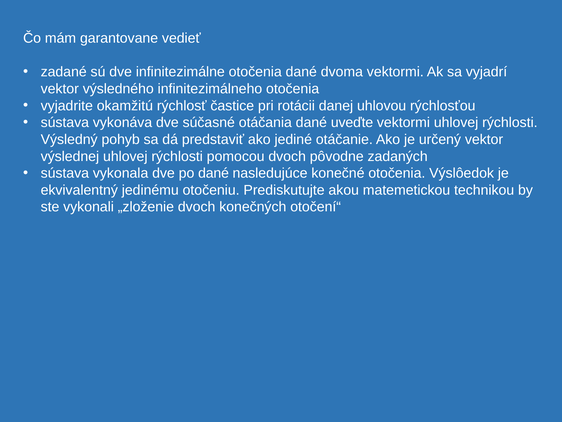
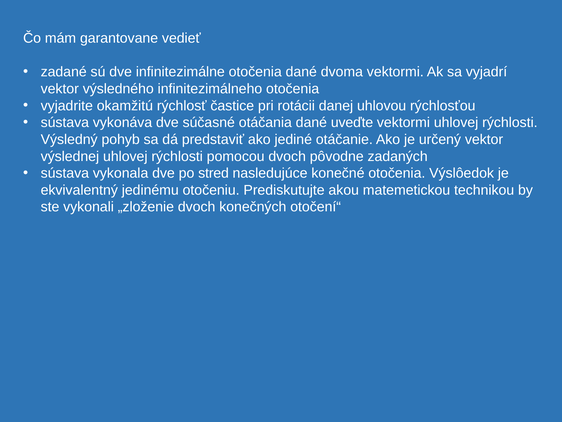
po dané: dané -> stred
